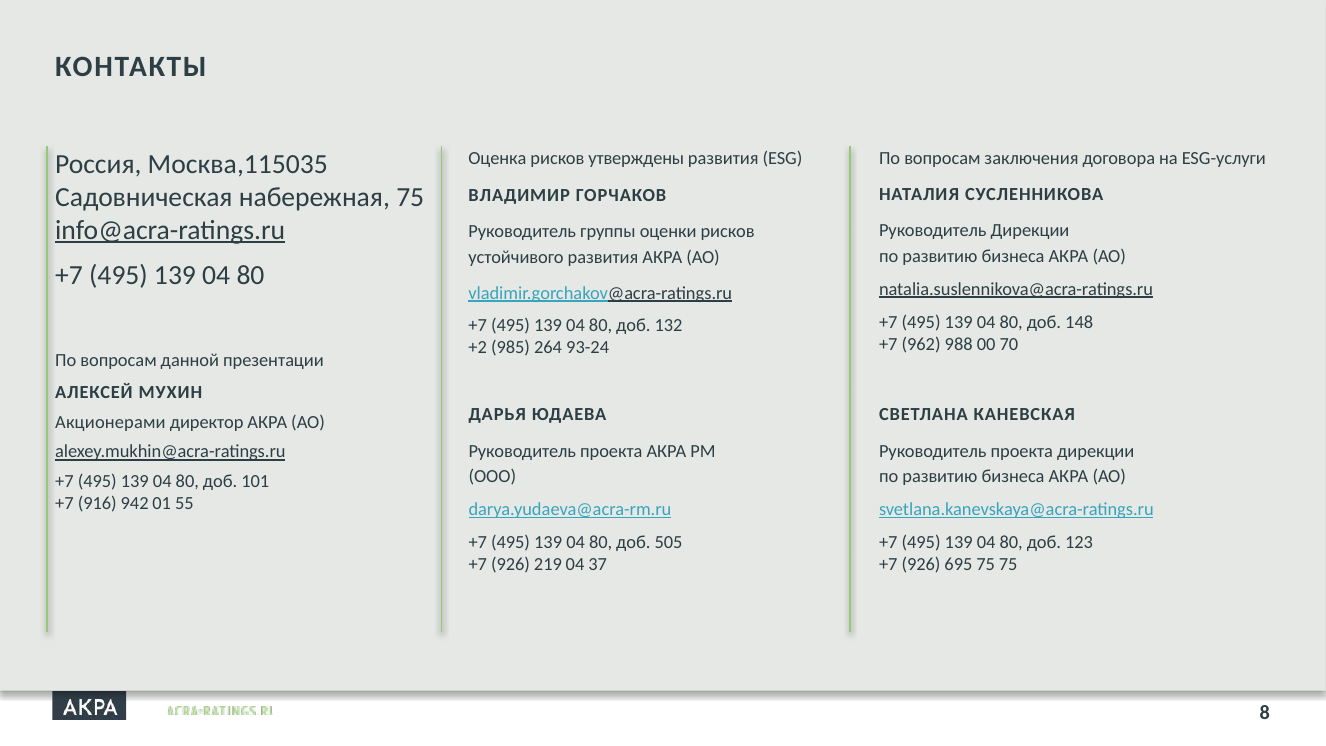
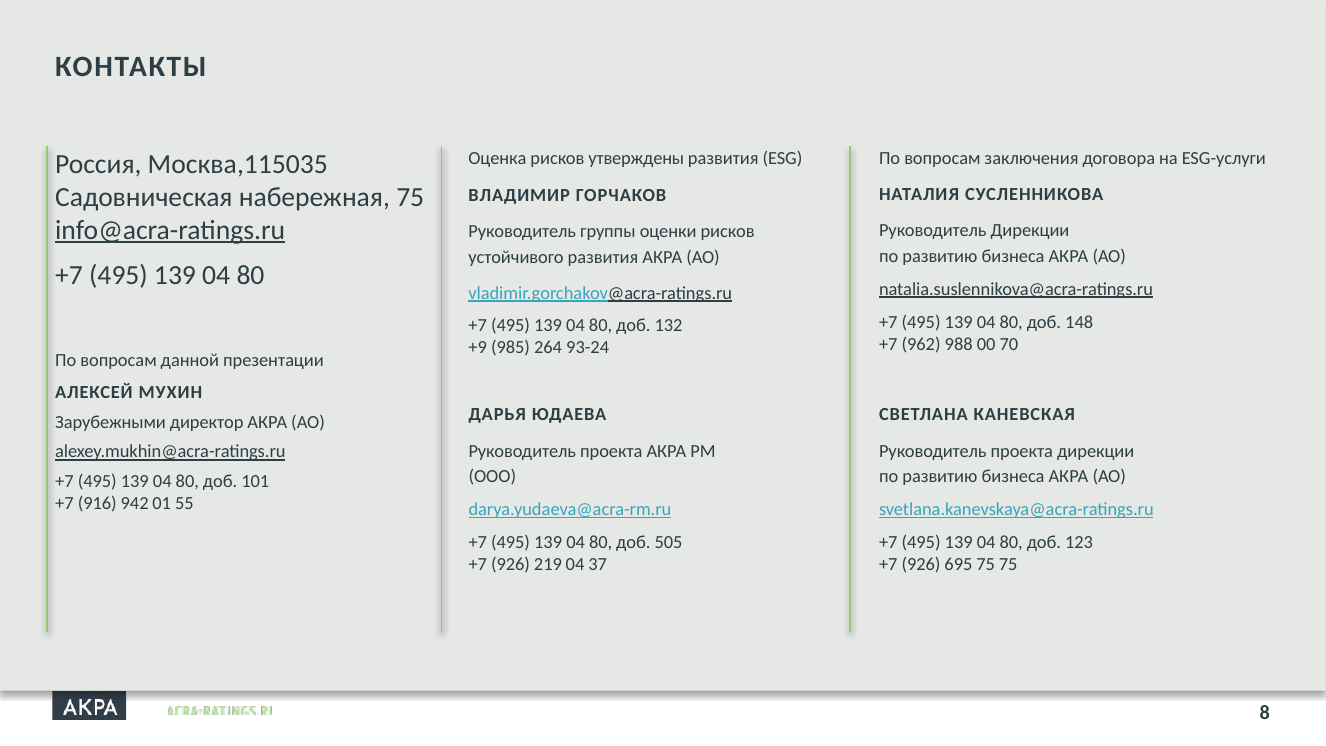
+2: +2 -> +9
Акционерами: Акционерами -> Зарубежными
